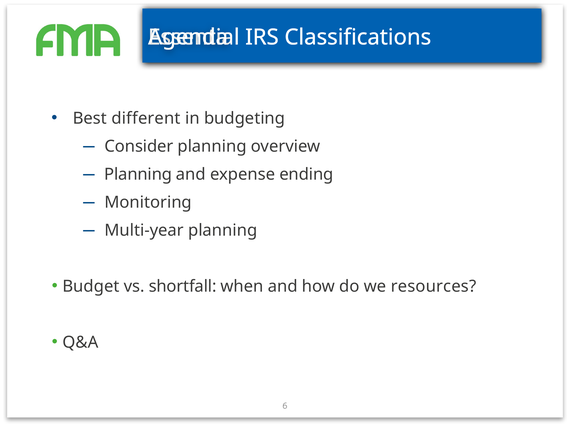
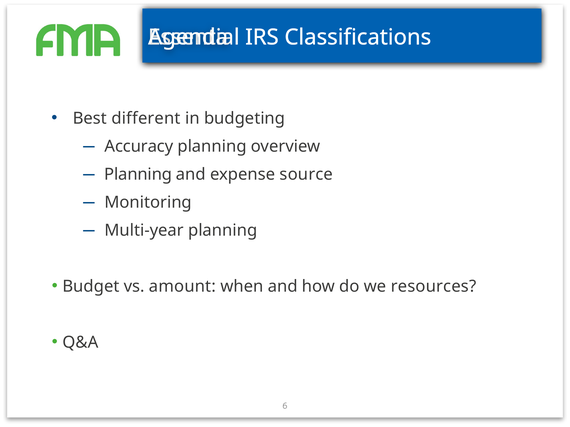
Consider: Consider -> Accuracy
ending: ending -> source
shortfall: shortfall -> amount
